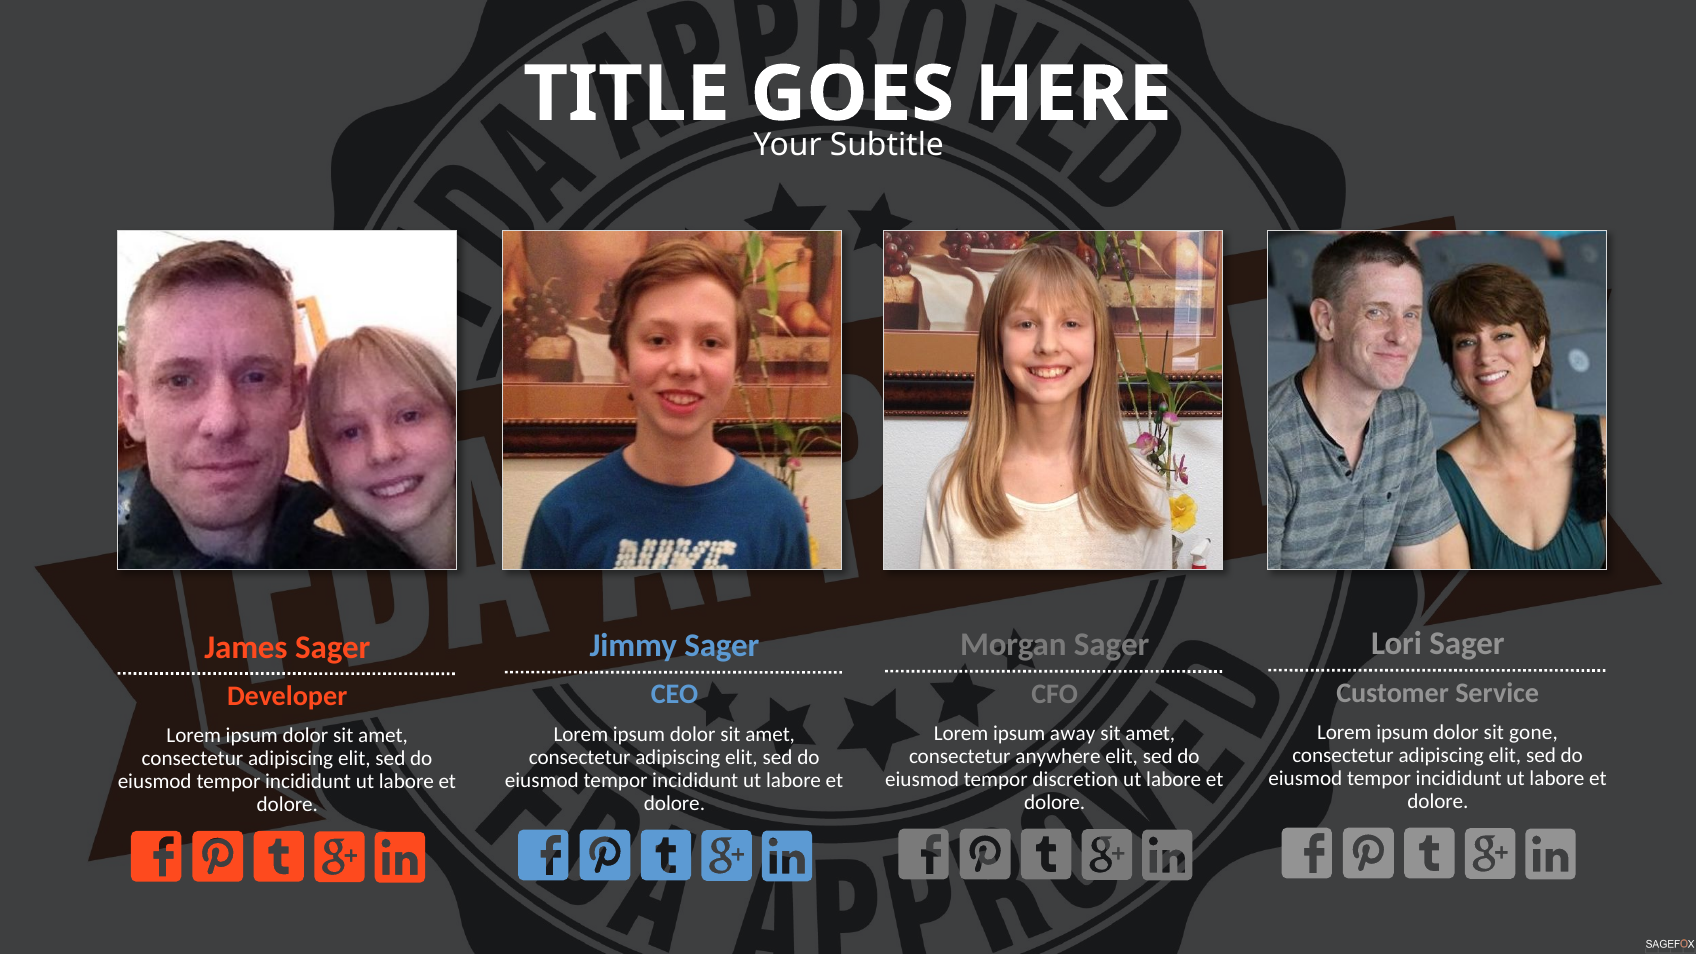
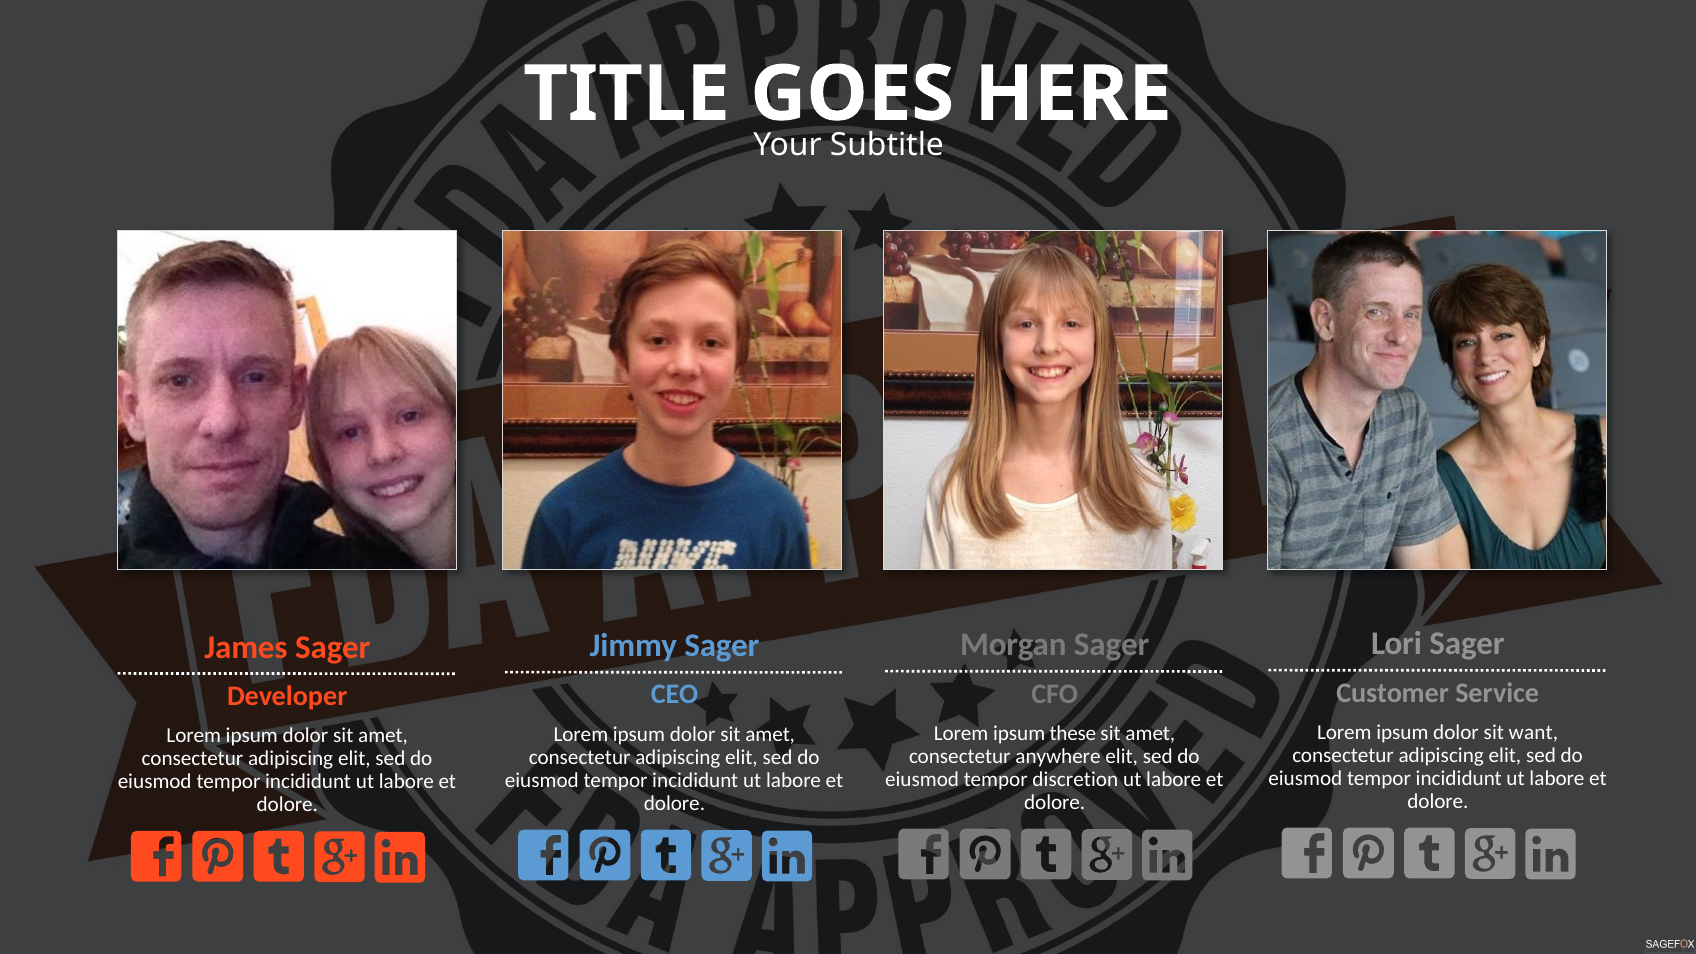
gone: gone -> want
away: away -> these
